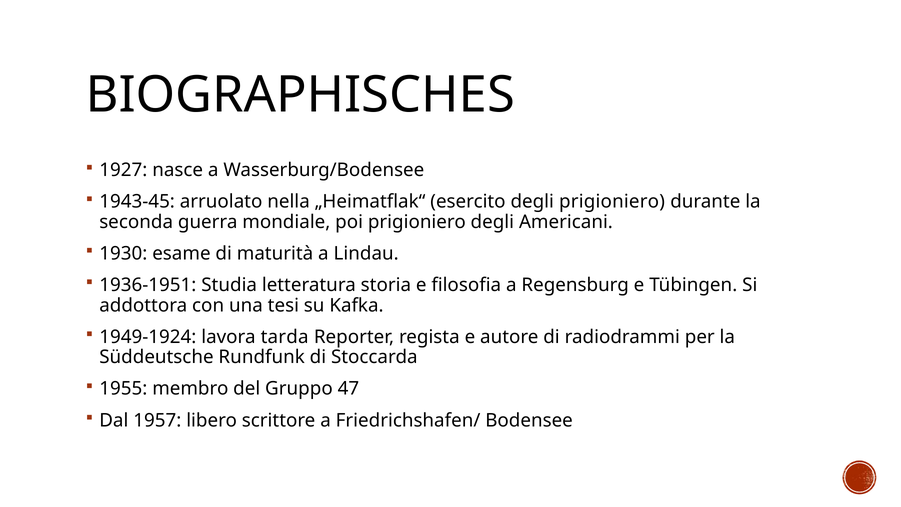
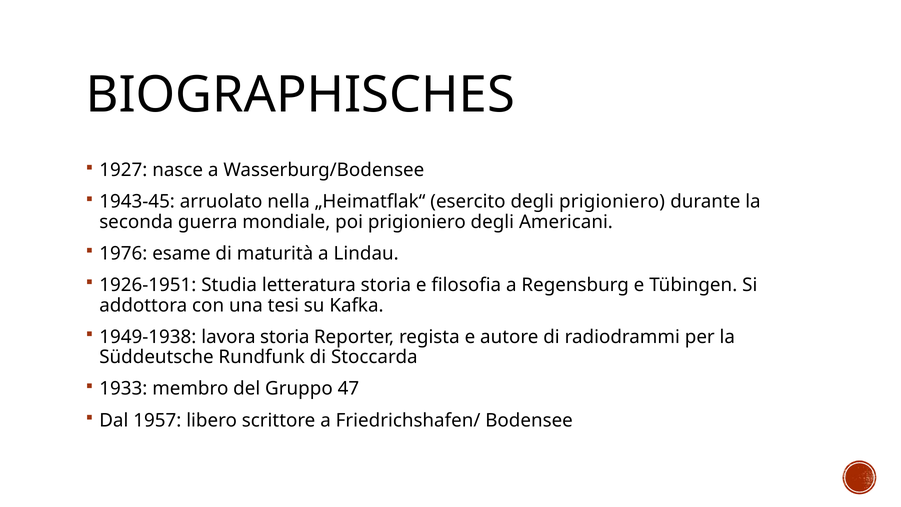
1930: 1930 -> 1976
1936-1951: 1936-1951 -> 1926-1951
1949-1924: 1949-1924 -> 1949-1938
lavora tarda: tarda -> storia
1955: 1955 -> 1933
